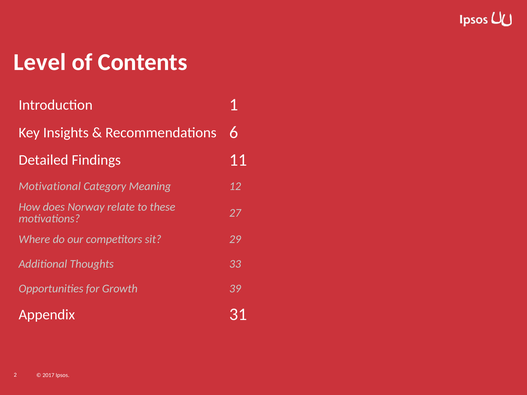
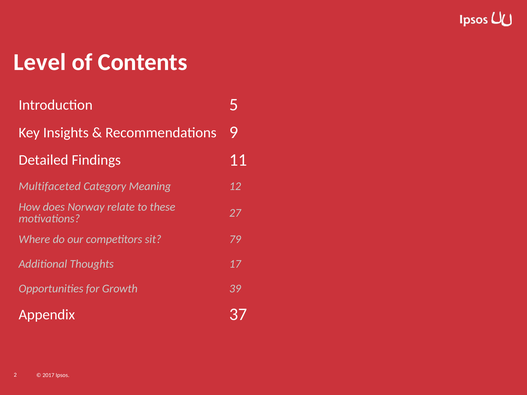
1: 1 -> 5
6: 6 -> 9
Motivational: Motivational -> Multifaceted
29: 29 -> 79
33: 33 -> 17
31: 31 -> 37
